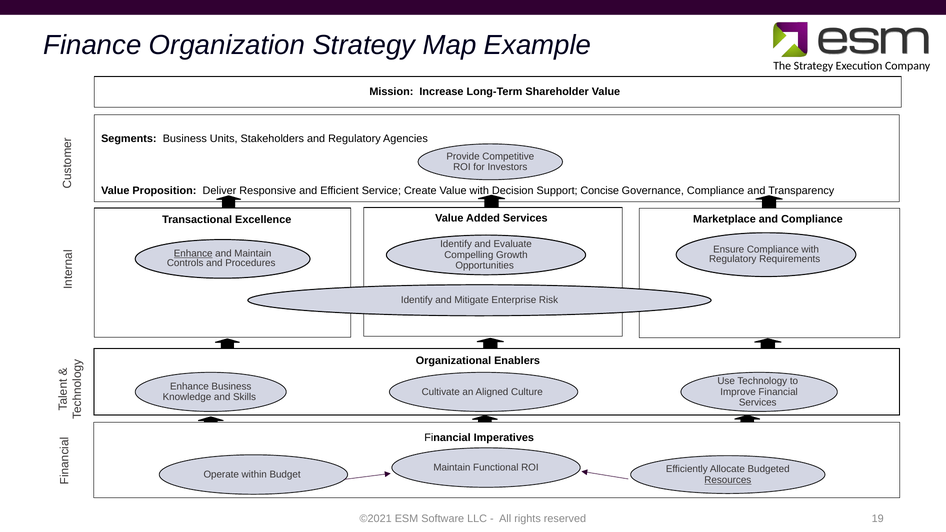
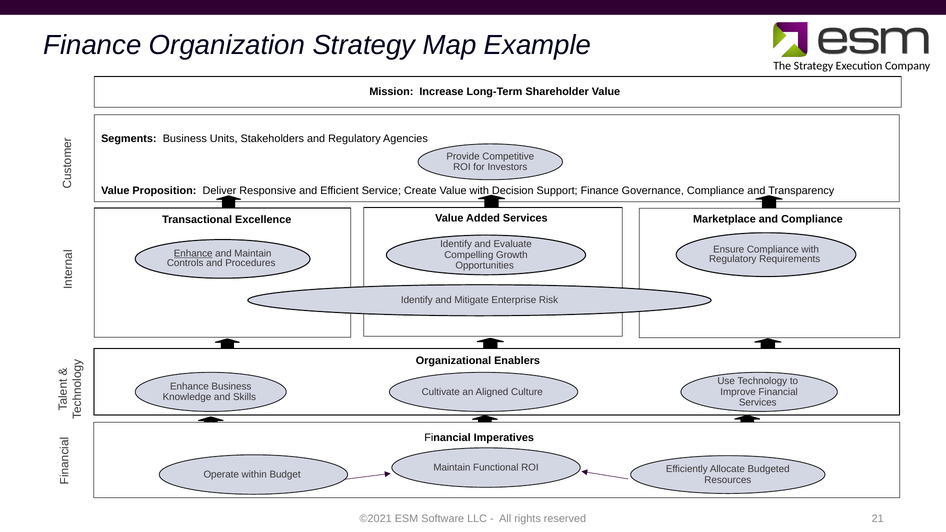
Support Concise: Concise -> Finance
Resources underline: present -> none
19: 19 -> 21
